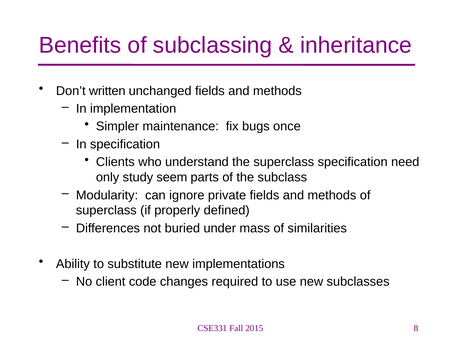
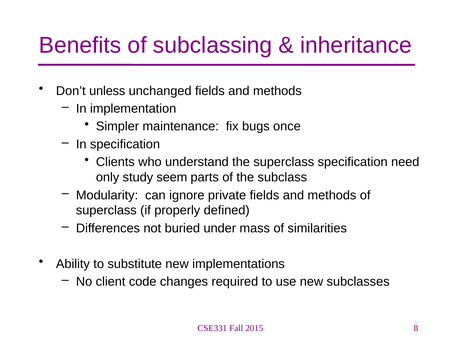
written: written -> unless
